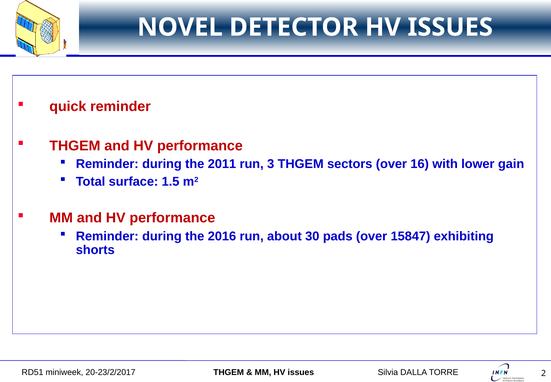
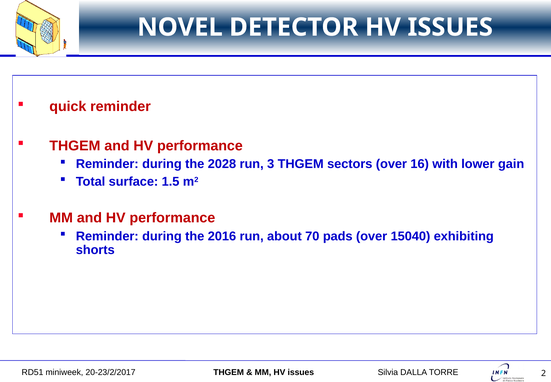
2011: 2011 -> 2028
30: 30 -> 70
15847: 15847 -> 15040
